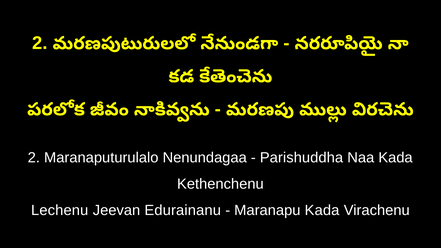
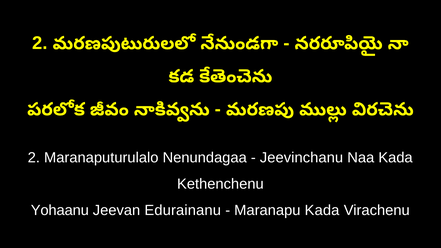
Parishuddha: Parishuddha -> Jeevinchanu
Lechenu: Lechenu -> Yohaanu
